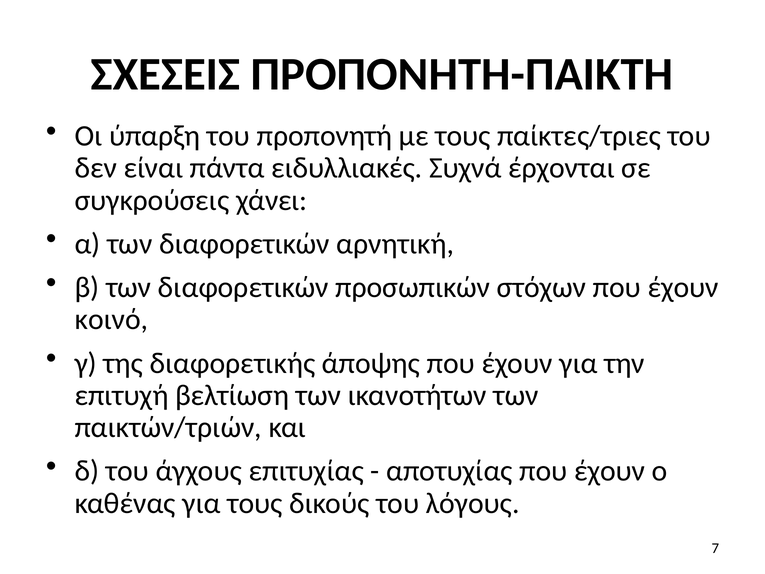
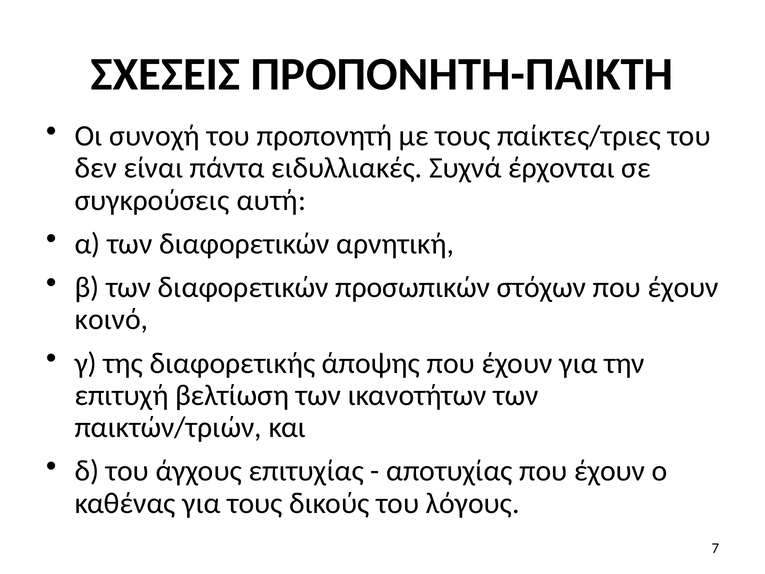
ύπαρξη: ύπαρξη -> συνοχή
χάνει: χάνει -> αυτή
